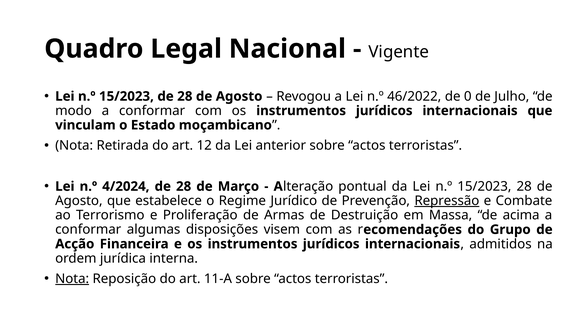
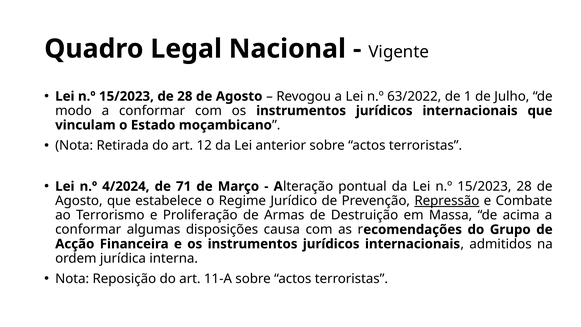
46/2022: 46/2022 -> 63/2022
0: 0 -> 1
4/2024 de 28: 28 -> 71
visem: visem -> causa
Nota at (72, 279) underline: present -> none
